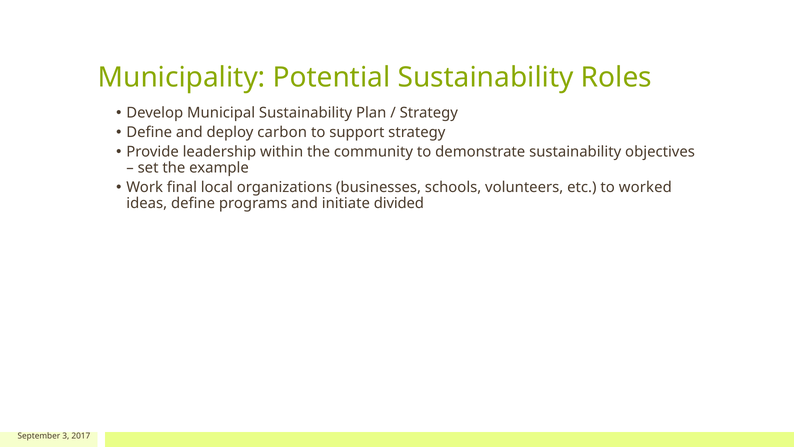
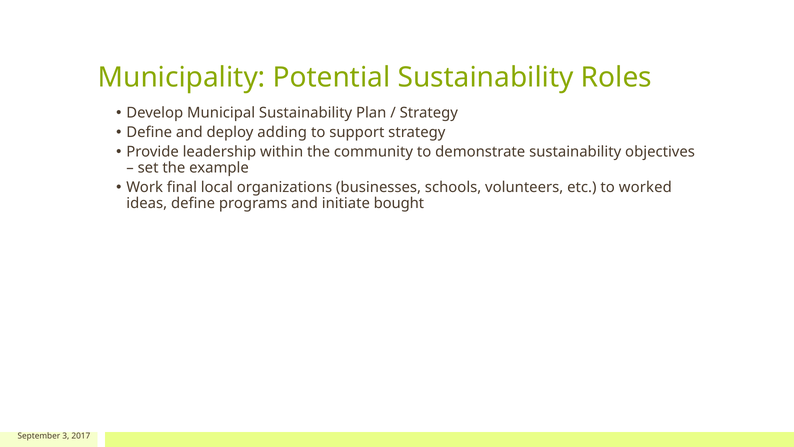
carbon: carbon -> adding
divided: divided -> bought
